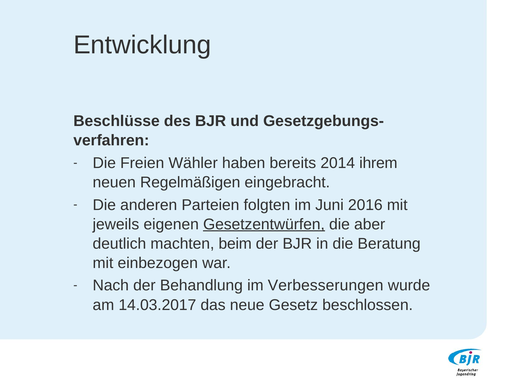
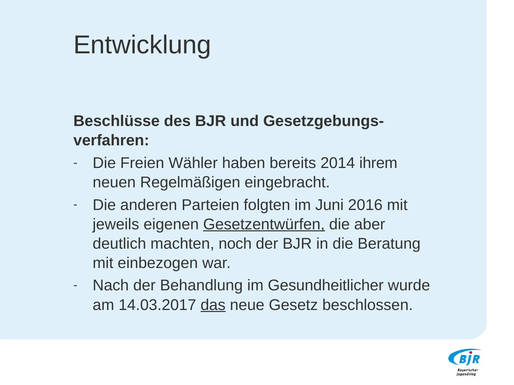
beim: beim -> noch
Verbesserungen: Verbesserungen -> Gesundheitlicher
das underline: none -> present
